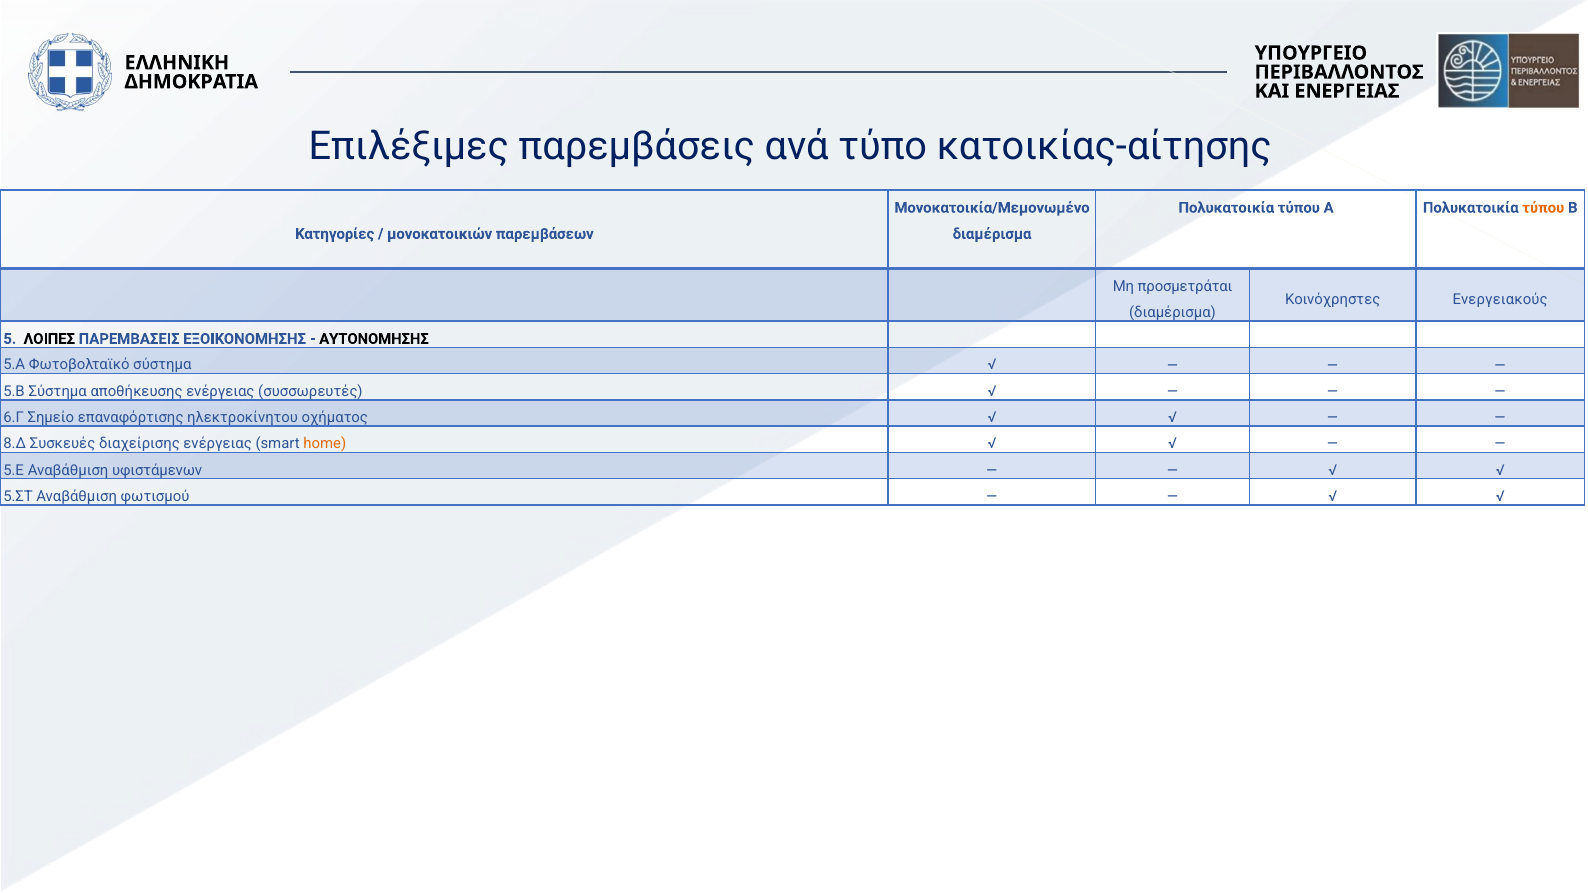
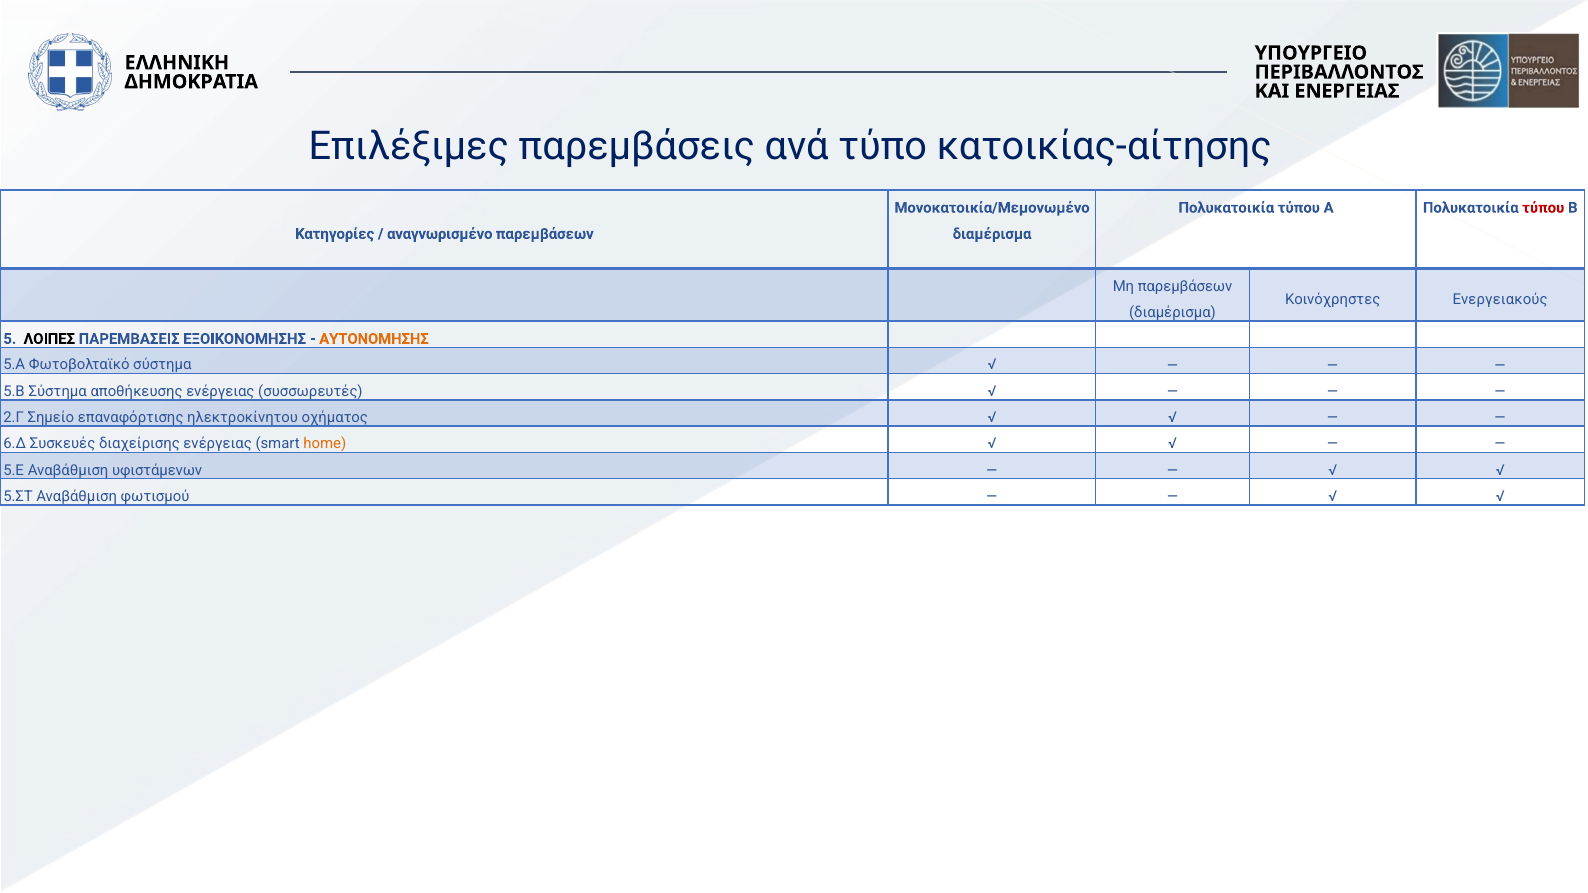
τύπου at (1543, 208) colour: orange -> red
μονοκατοικιών: μονοκατοικιών -> αναγνωρισμένο
Μη προσμετράται: προσμετράται -> παρεμβάσεων
ΑΥΤΟΝΟΜΗΣΗΣ colour: black -> orange
6.Γ: 6.Γ -> 2.Γ
8.Δ: 8.Δ -> 6.Δ
